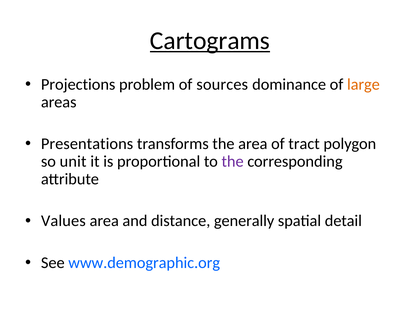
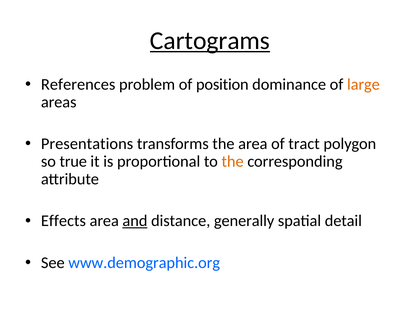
Projections: Projections -> References
sources: sources -> position
unit: unit -> true
the at (233, 161) colour: purple -> orange
Values: Values -> Effects
and underline: none -> present
